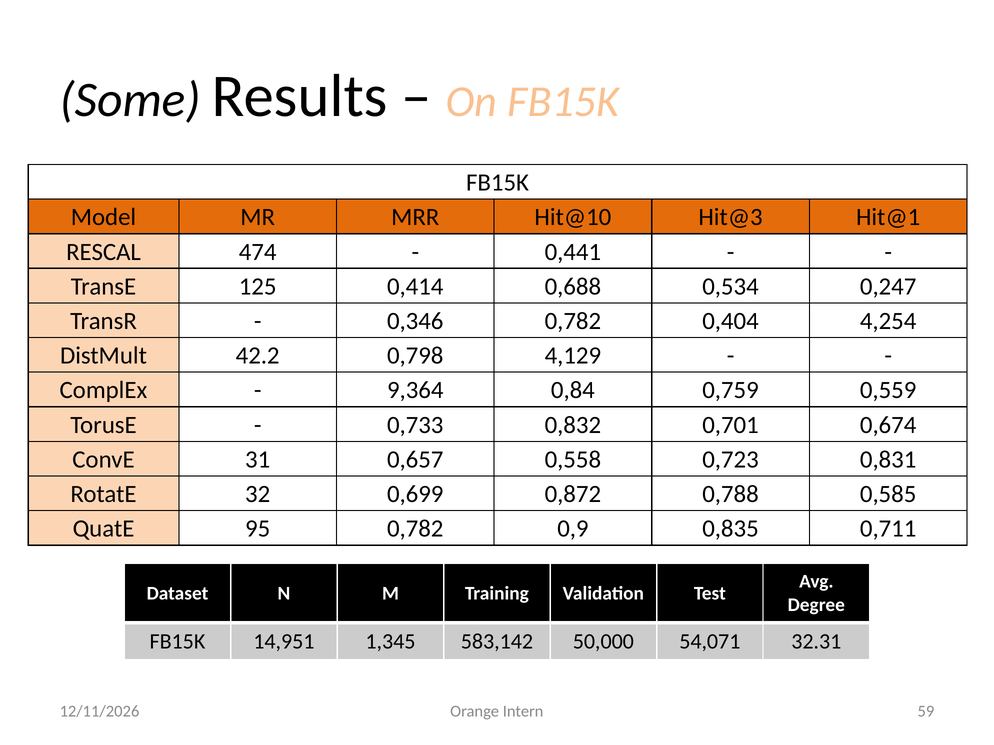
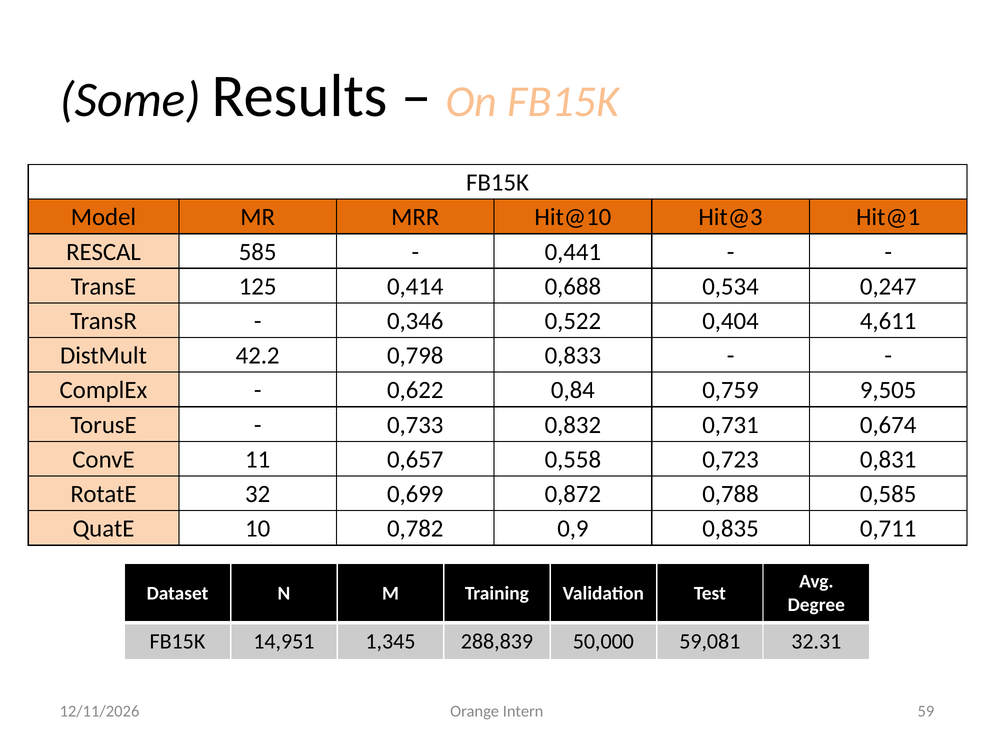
474: 474 -> 585
0,346 0,782: 0,782 -> 0,522
4,254: 4,254 -> 4,611
4,129: 4,129 -> 0,833
9,364: 9,364 -> 0,622
0,559: 0,559 -> 9,505
0,701: 0,701 -> 0,731
31: 31 -> 11
95: 95 -> 10
583,142: 583,142 -> 288,839
54,071: 54,071 -> 59,081
